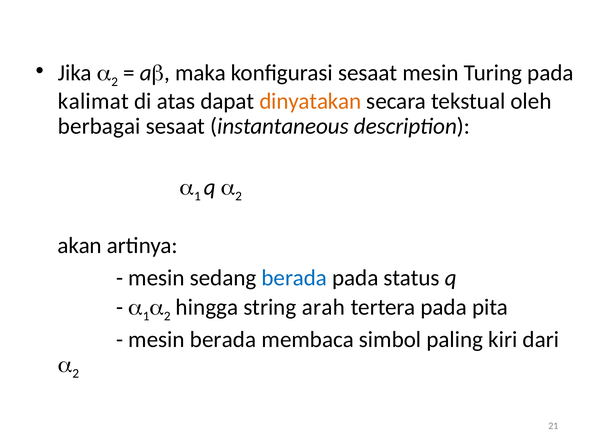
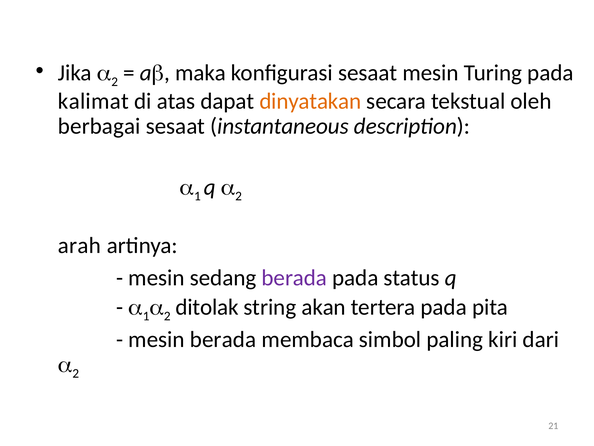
akan: akan -> arah
berada at (294, 278) colour: blue -> purple
hingga: hingga -> ditolak
arah: arah -> akan
